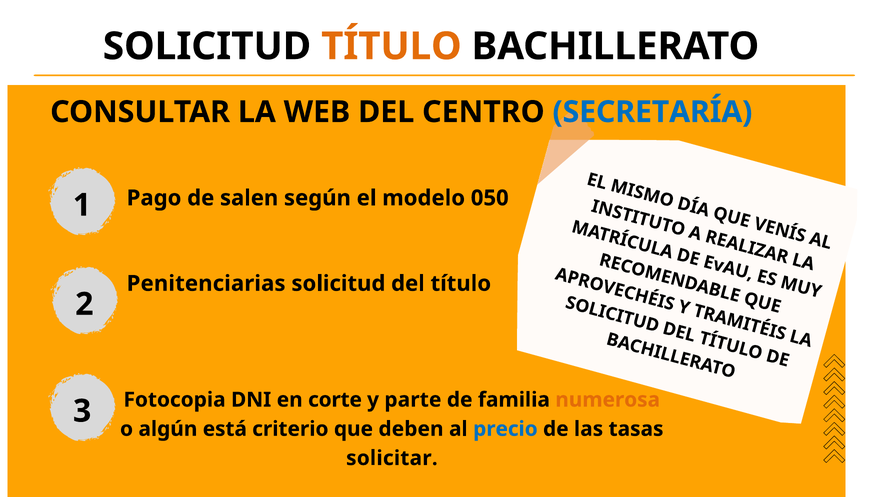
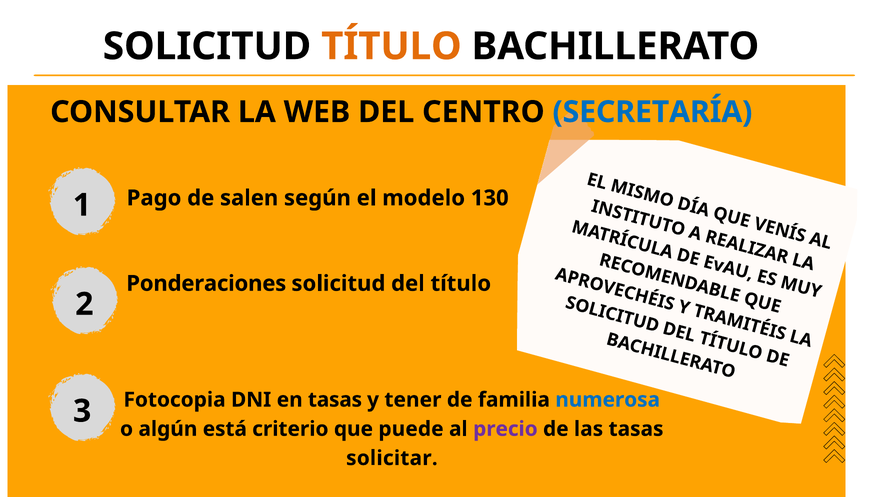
050: 050 -> 130
Penitenciarias: Penitenciarias -> Ponderaciones
en corte: corte -> tasas
parte: parte -> tener
numerosa colour: orange -> blue
deben: deben -> puede
precio colour: blue -> purple
